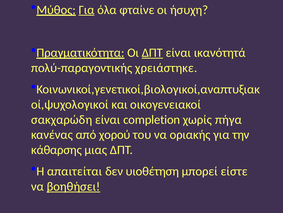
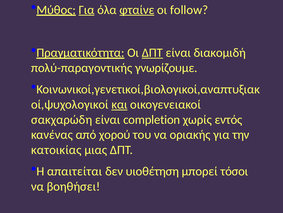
φταίνε underline: none -> present
ήσυχη: ήσυχη -> follow
ικανότητά: ικανότητά -> διακομιδή
χρειάστηκε: χρειάστηκε -> γνωρίζουμε
και underline: none -> present
πήγα: πήγα -> εντός
κάθαρσης: κάθαρσης -> κατοικίας
είστε: είστε -> τόσοι
βοηθήσει underline: present -> none
